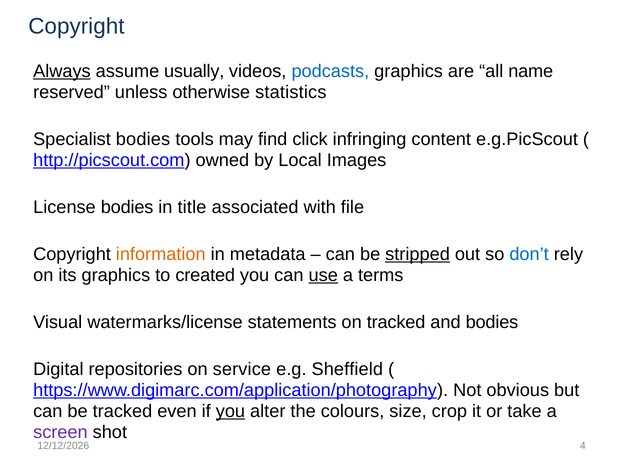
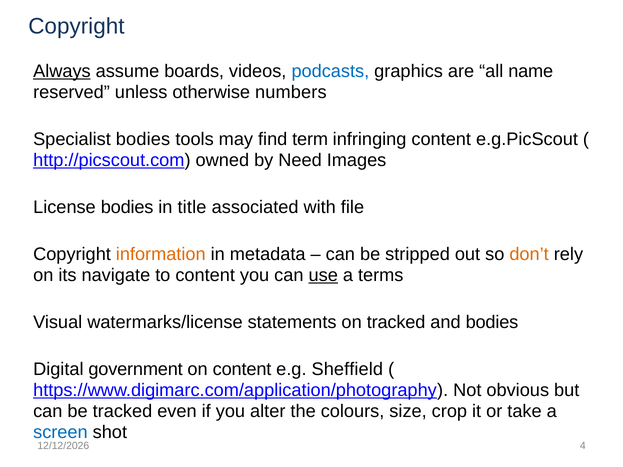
usually: usually -> boards
statistics: statistics -> numbers
click: click -> term
Local: Local -> Need
stripped underline: present -> none
don’t colour: blue -> orange
its graphics: graphics -> navigate
to created: created -> content
repositories: repositories -> government
on service: service -> content
you at (230, 411) underline: present -> none
screen colour: purple -> blue
